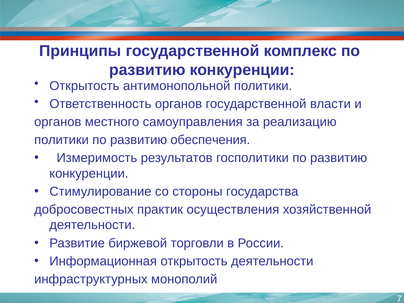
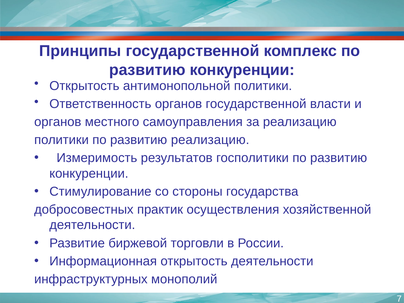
развитию обеспечения: обеспечения -> реализацию
